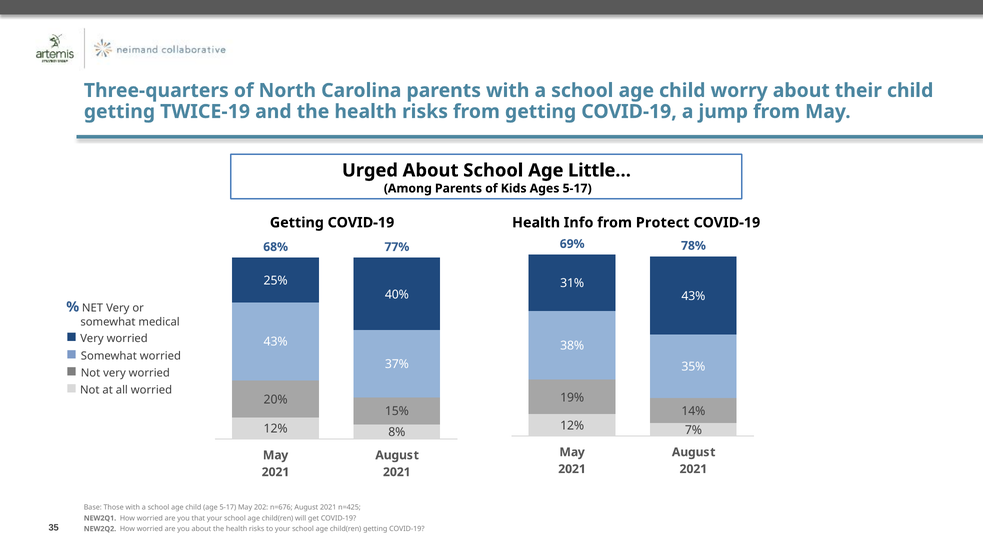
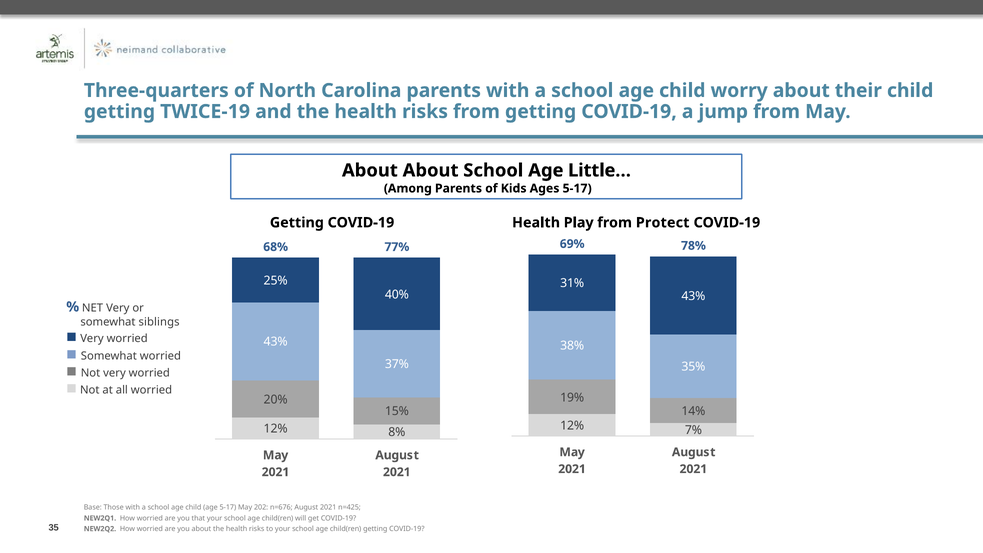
Urged at (370, 170): Urged -> About
Info: Info -> Play
medical: medical -> siblings
